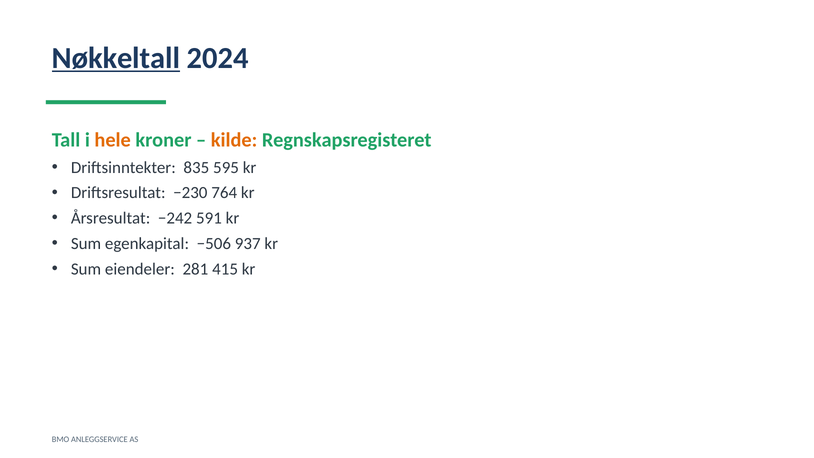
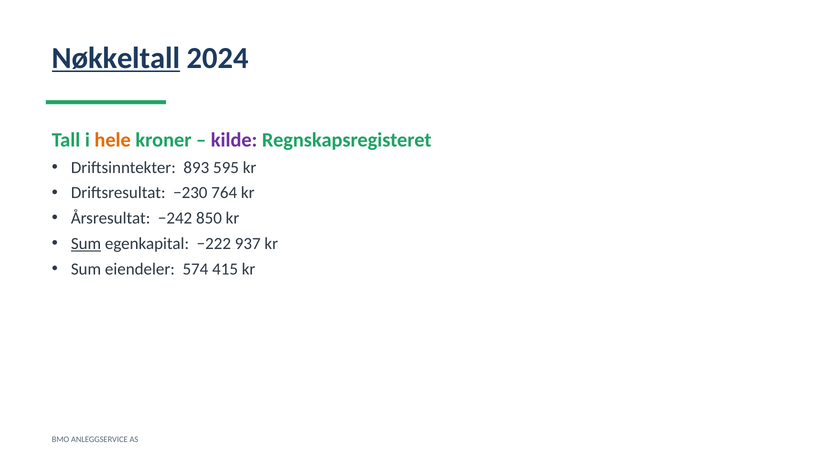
kilde colour: orange -> purple
835: 835 -> 893
591: 591 -> 850
Sum at (86, 244) underline: none -> present
−506: −506 -> −222
281: 281 -> 574
